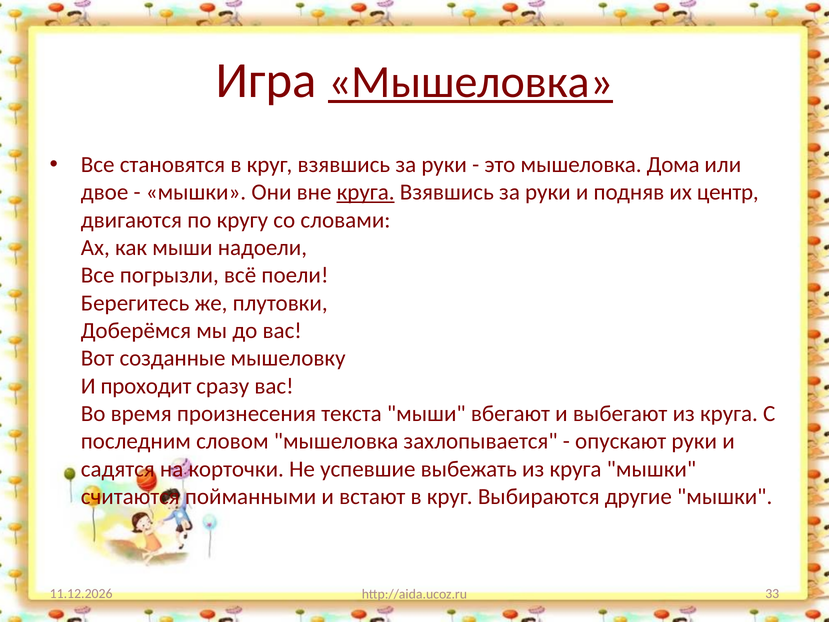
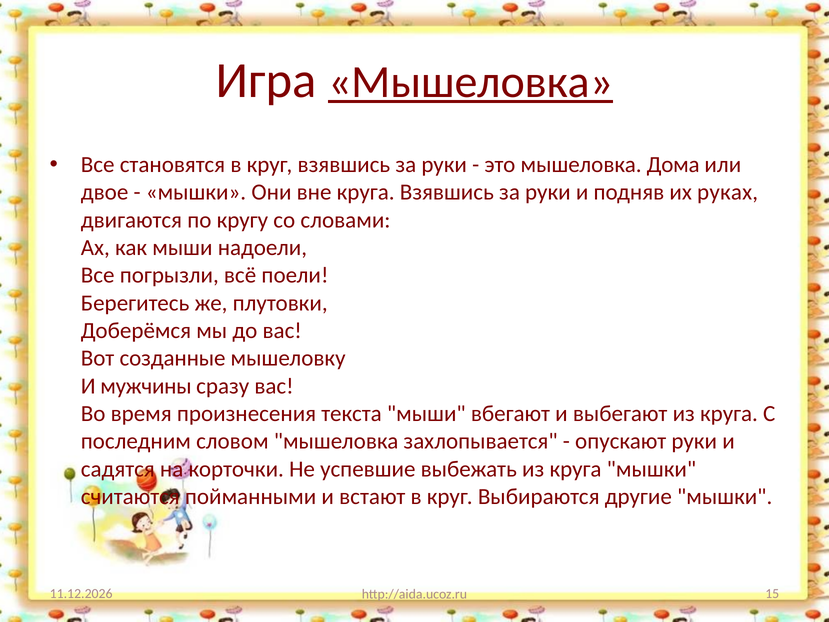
круга at (366, 192) underline: present -> none
центр: центр -> руках
проходит: проходит -> мужчины
33: 33 -> 15
